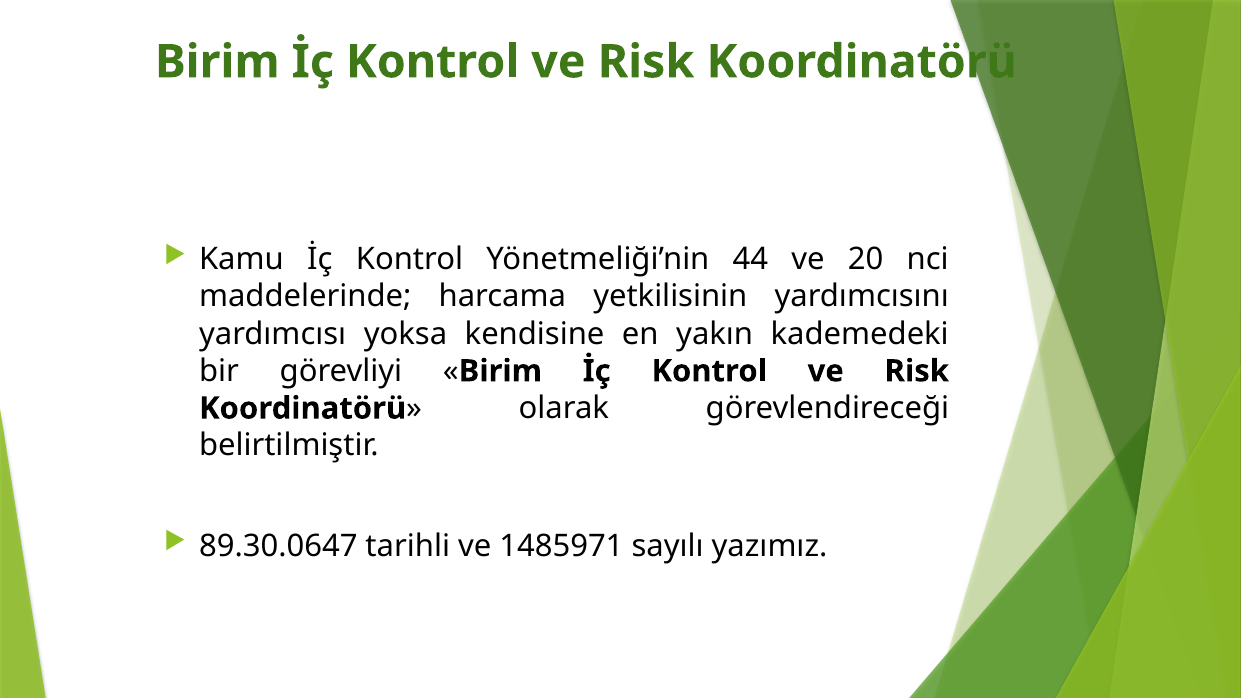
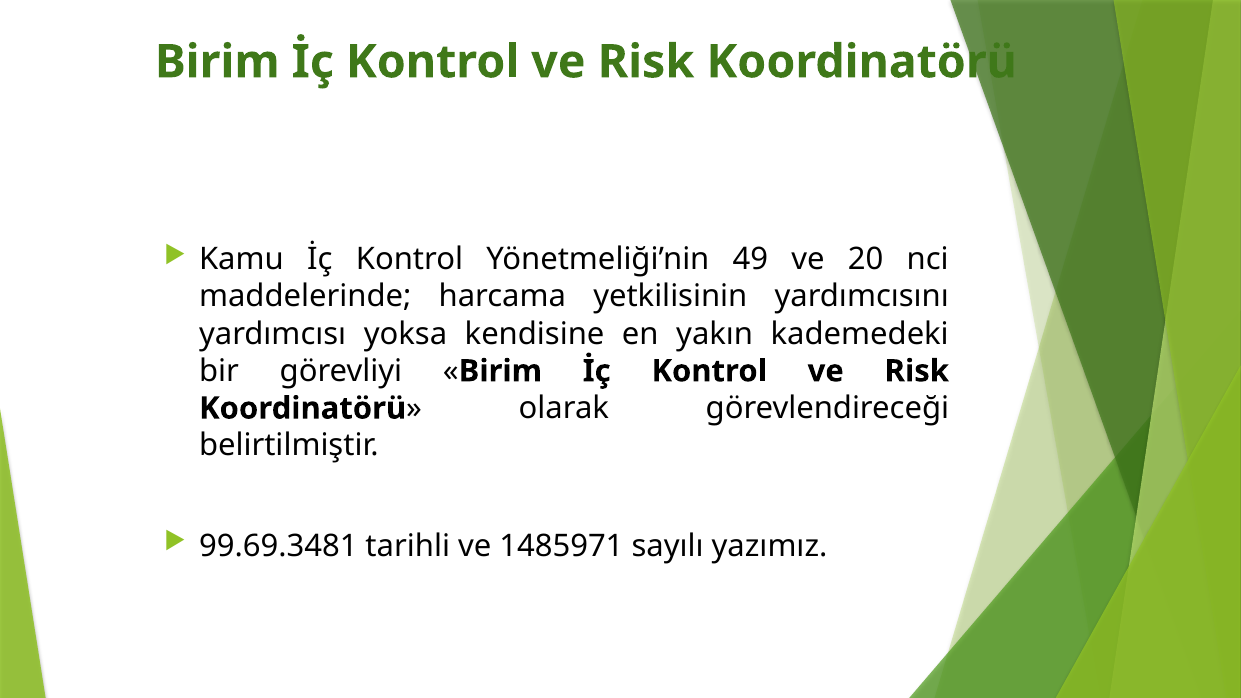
44: 44 -> 49
89.30.0647: 89.30.0647 -> 99.69.3481
